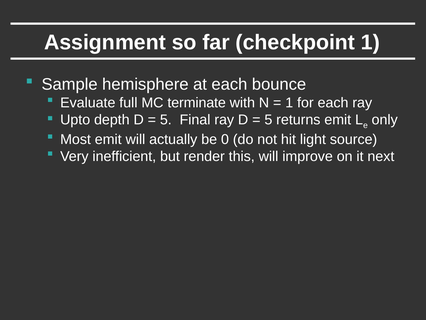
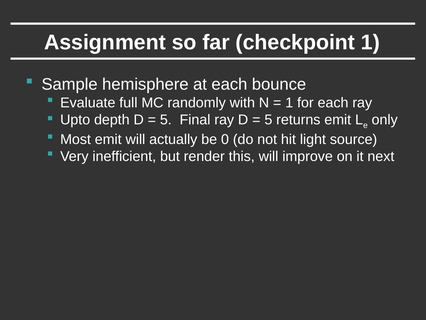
terminate: terminate -> randomly
